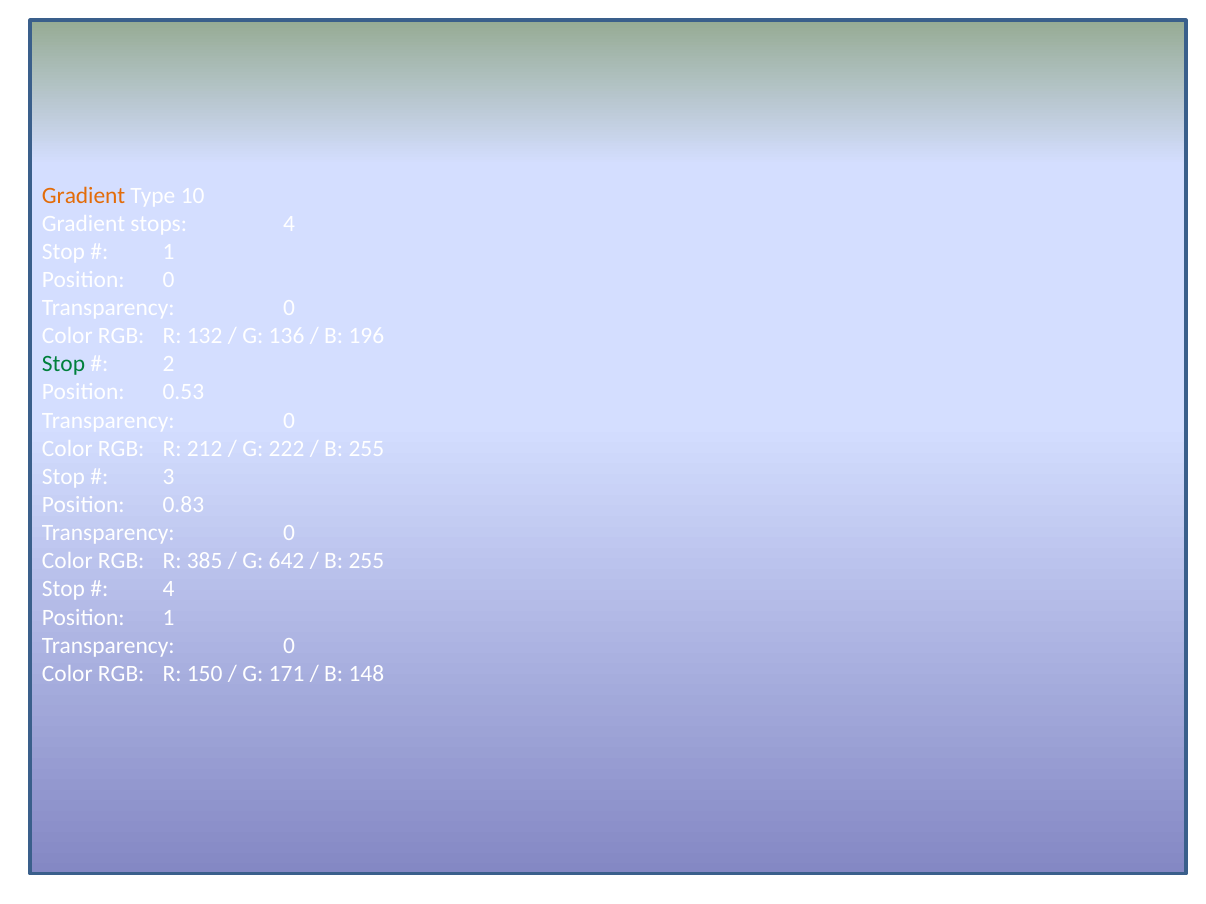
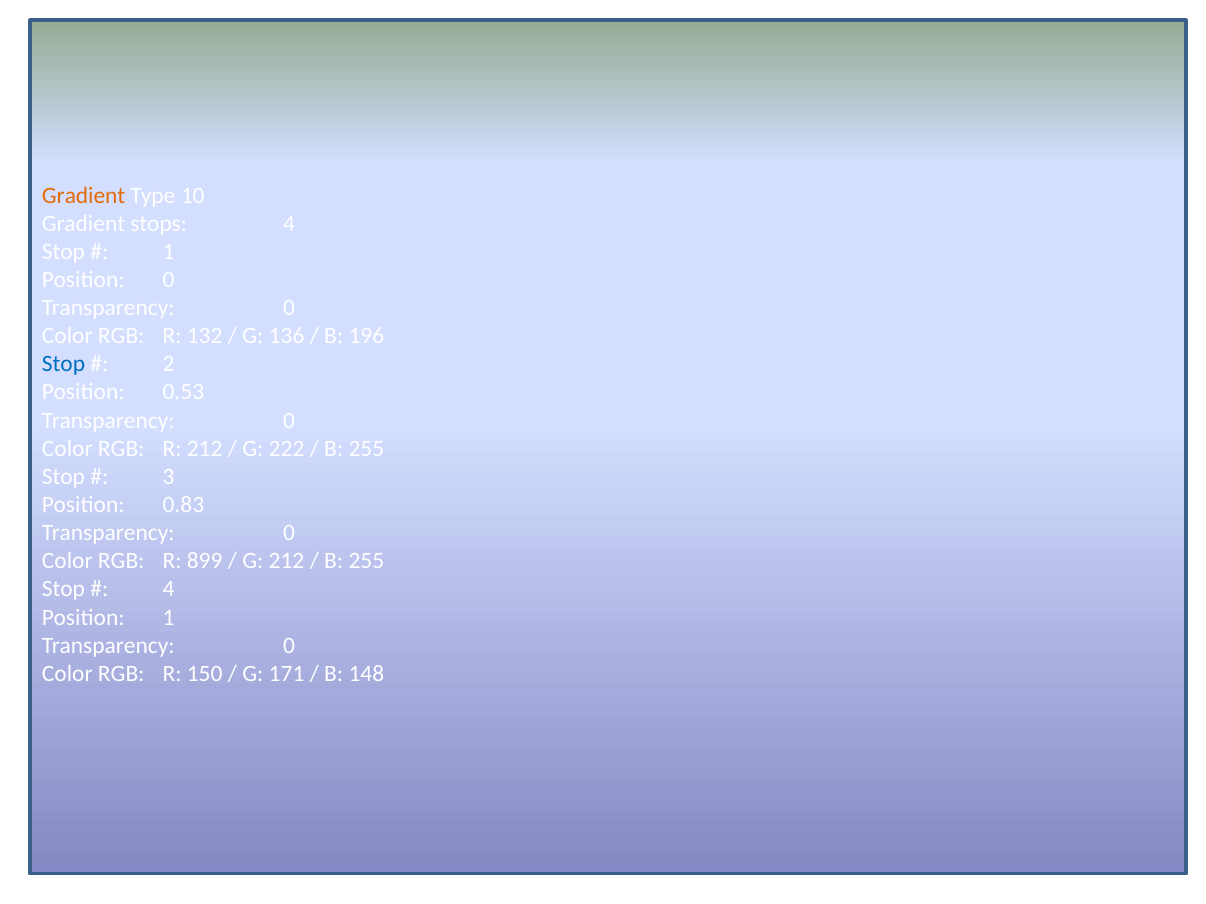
Stop at (64, 364) colour: green -> blue
385: 385 -> 899
G 642: 642 -> 212
